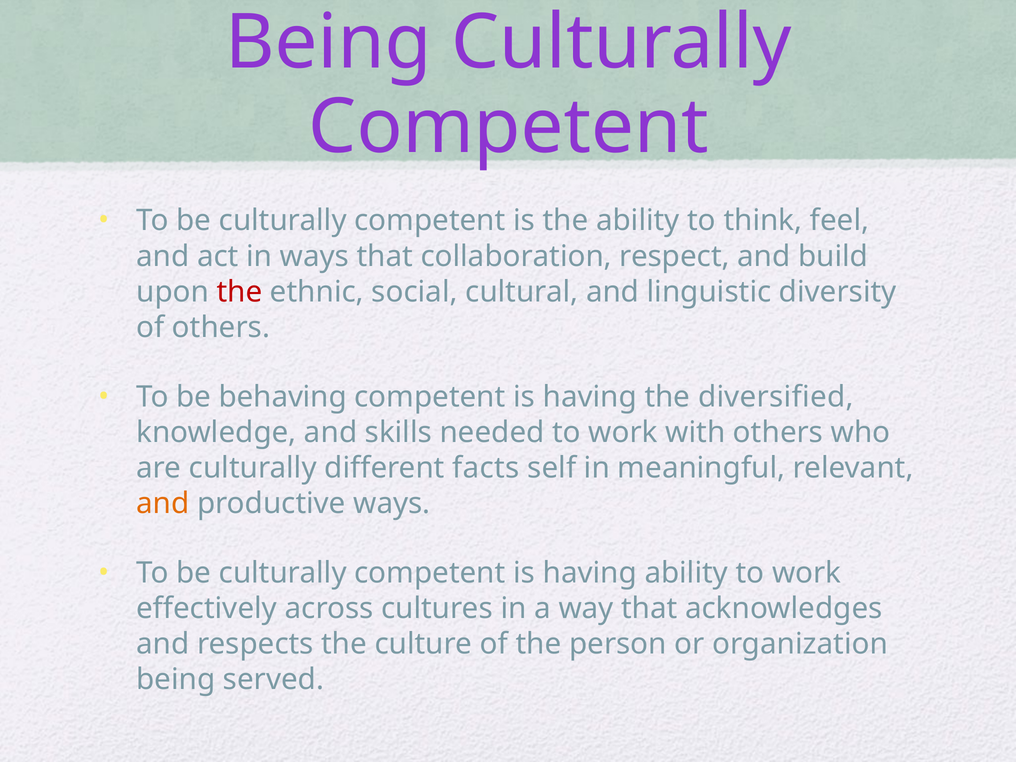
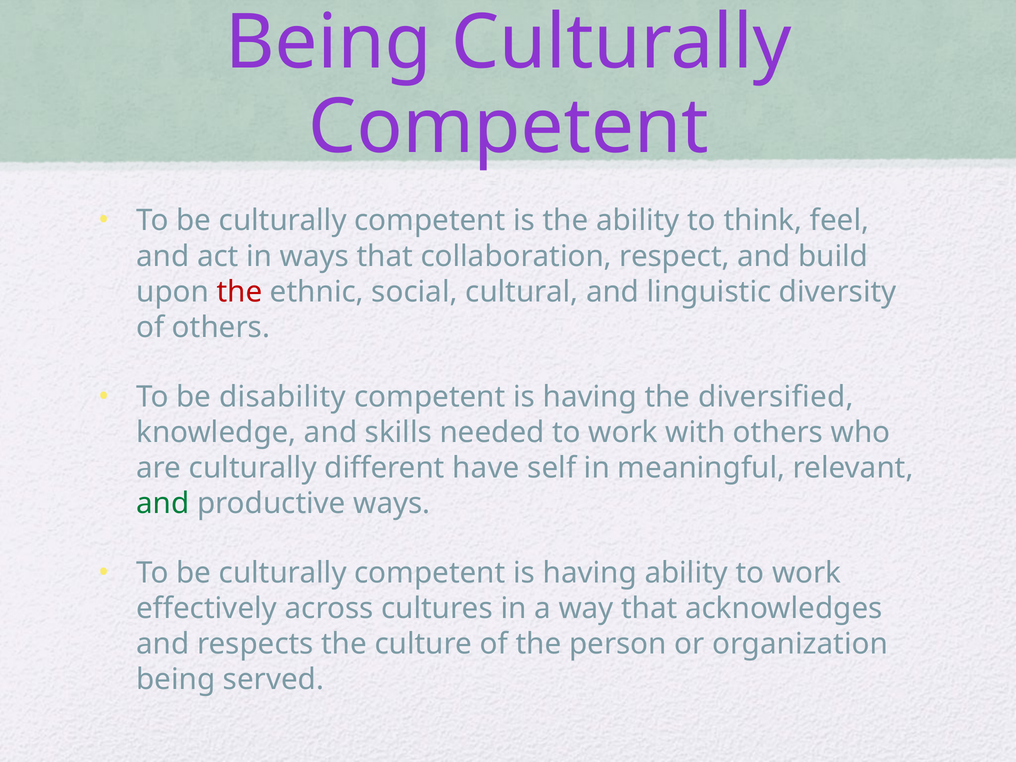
behaving: behaving -> disability
facts: facts -> have
and at (163, 503) colour: orange -> green
